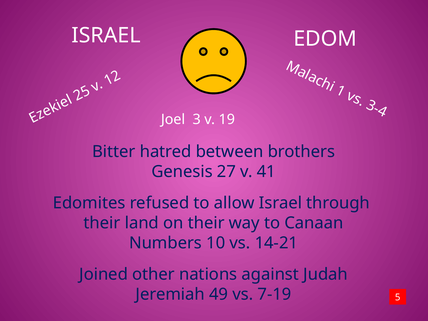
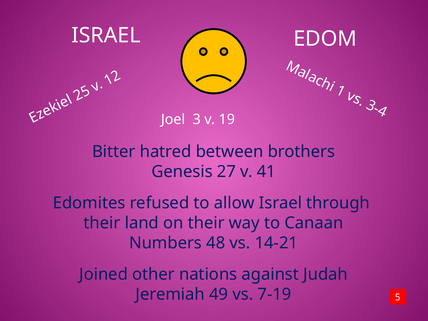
10: 10 -> 48
